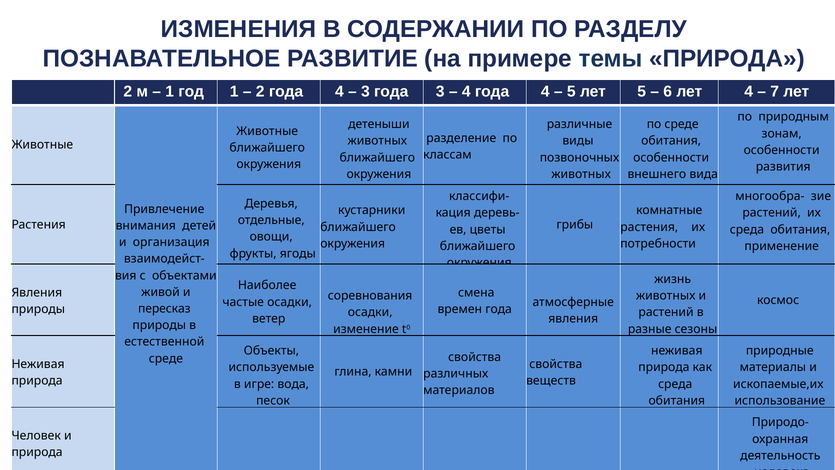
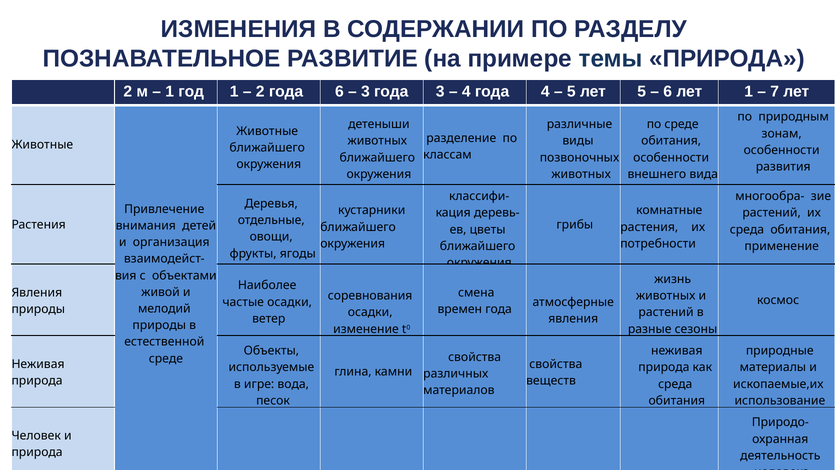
2 года 4: 4 -> 6
лет 4: 4 -> 1
пересказ: пересказ -> мелодий
